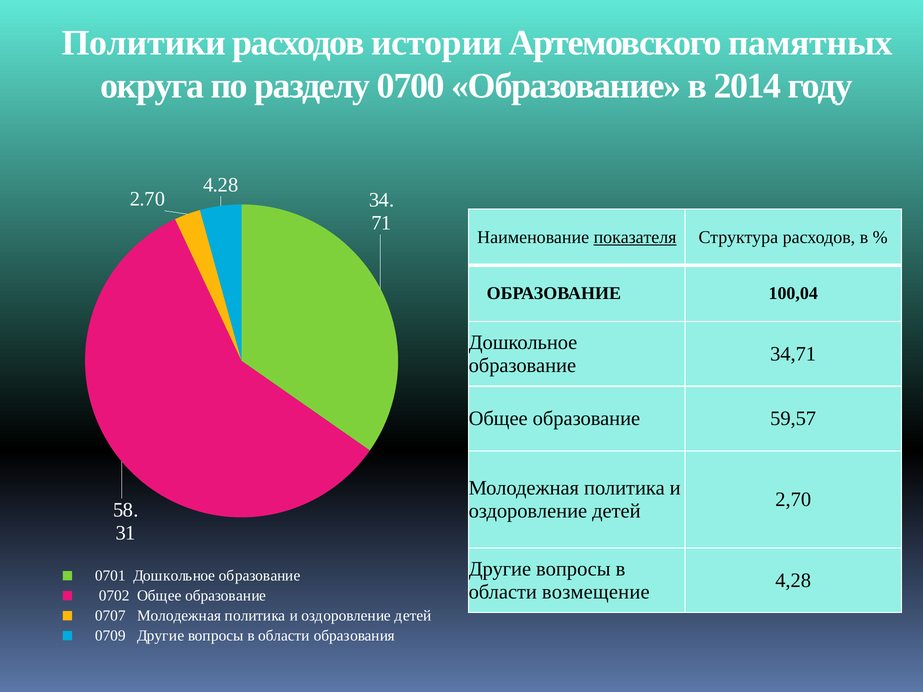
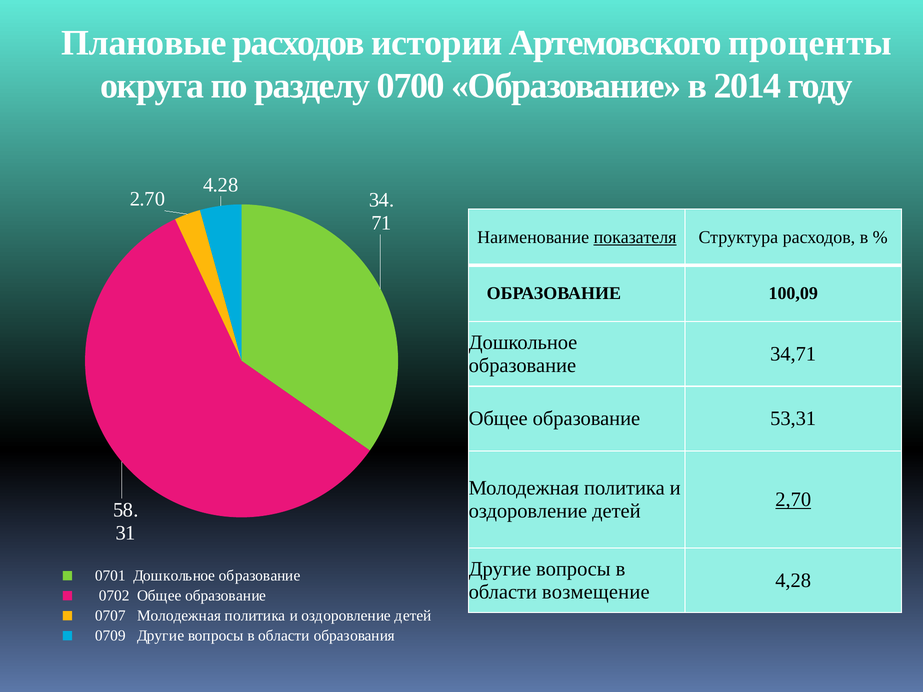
Политики: Политики -> Плановые
памятных: памятных -> проценты
100,04: 100,04 -> 100,09
59,57: 59,57 -> 53,31
2,70 underline: none -> present
